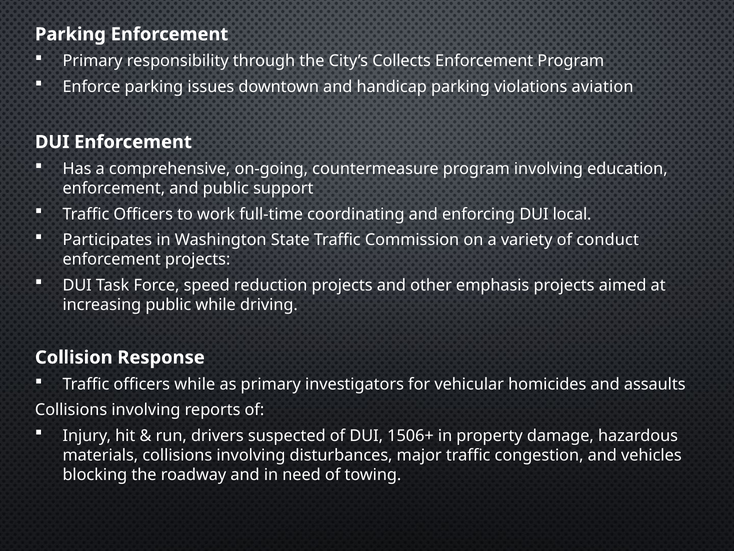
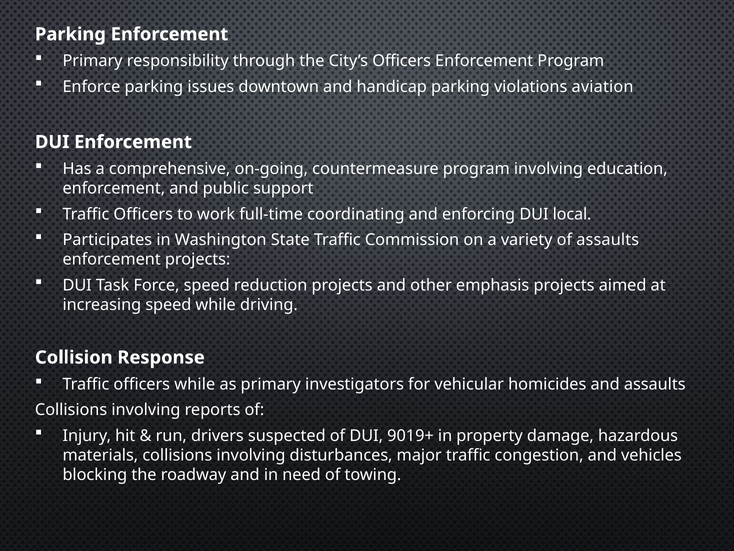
City’s Collects: Collects -> Officers
of conduct: conduct -> assaults
increasing public: public -> speed
1506+: 1506+ -> 9019+
